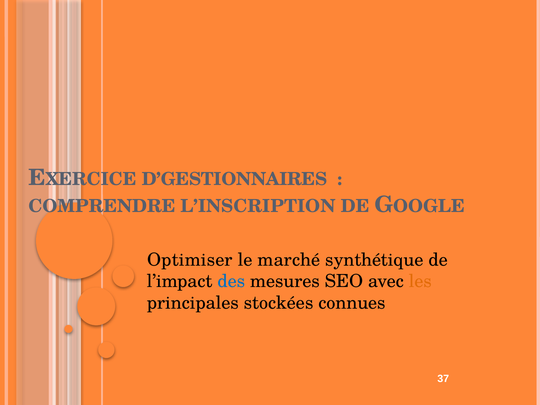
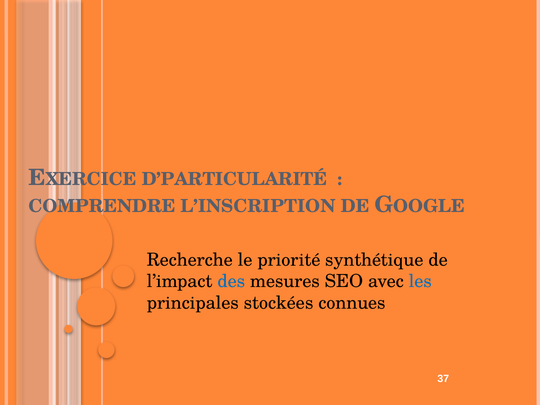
D’GESTIONNAIRES: D’GESTIONNAIRES -> D’PARTICULARITÉ
Optimiser: Optimiser -> Recherche
marché: marché -> priorité
les colour: orange -> blue
